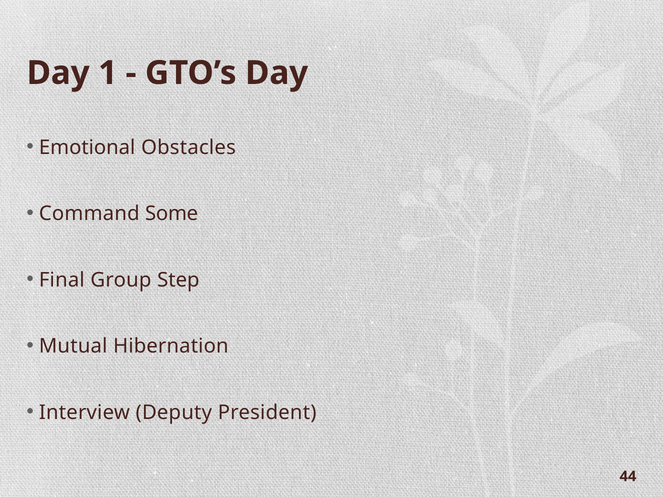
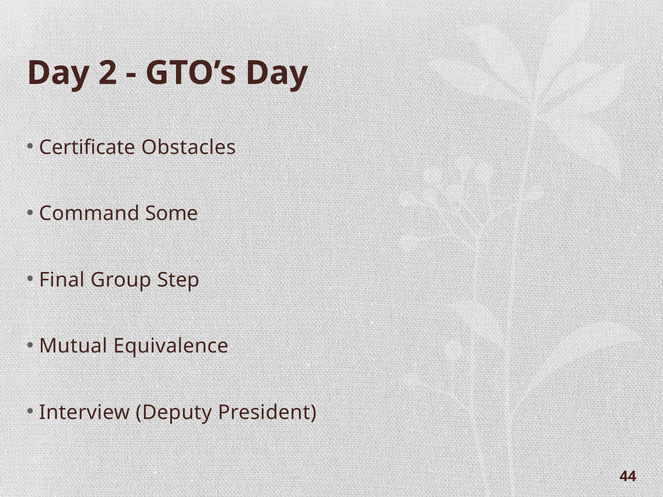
1: 1 -> 2
Emotional: Emotional -> Certificate
Hibernation: Hibernation -> Equivalence
